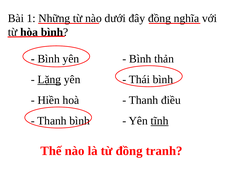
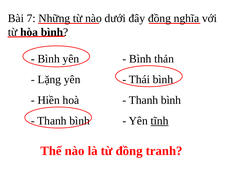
1: 1 -> 7
Lặng underline: present -> none
điều at (171, 100): điều -> bình
